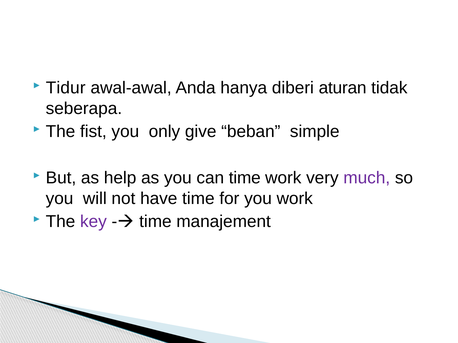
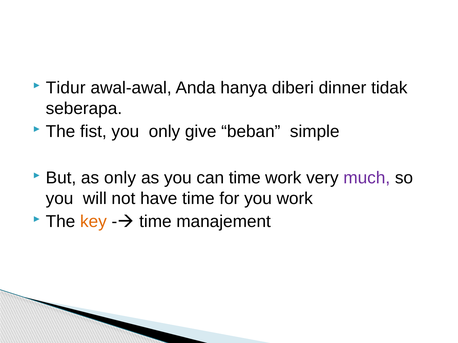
aturan: aturan -> dinner
as help: help -> only
key colour: purple -> orange
